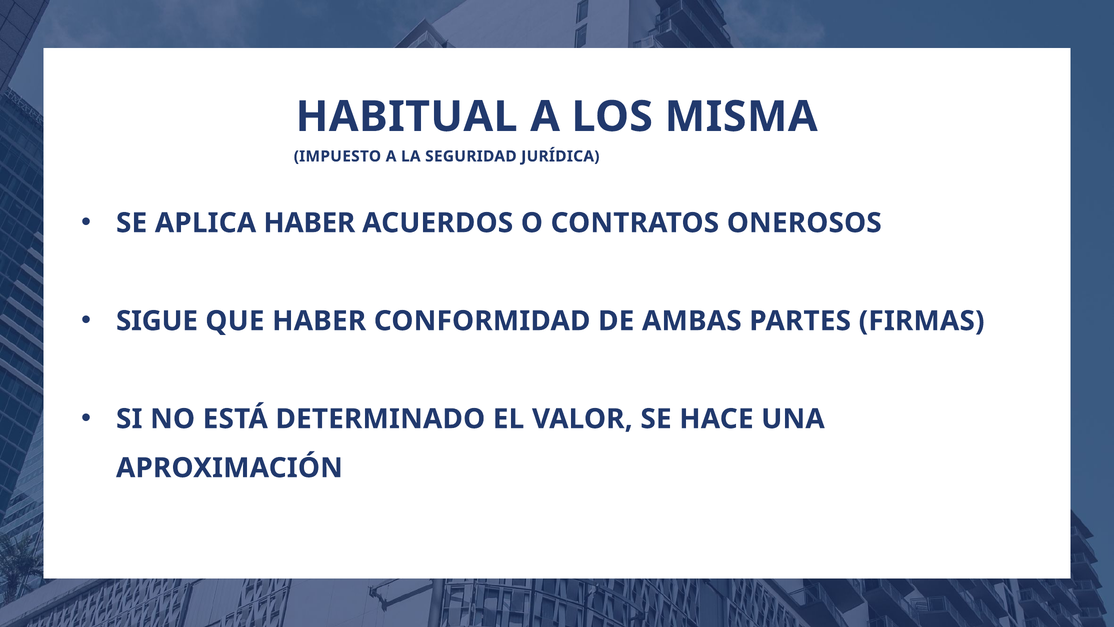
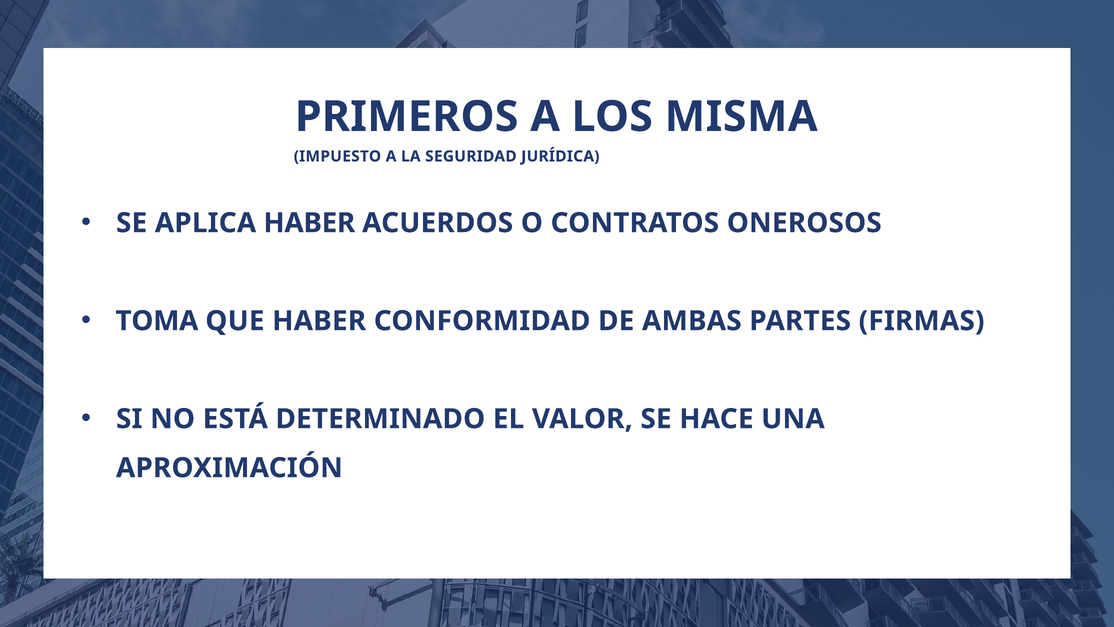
HABITUAL: HABITUAL -> PRIMEROS
SIGUE: SIGUE -> TOMA
